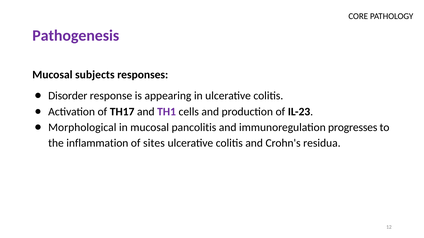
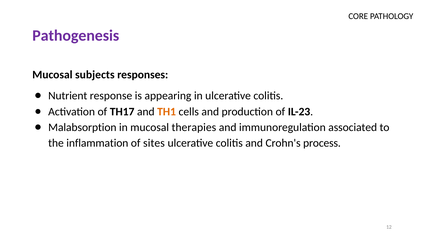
Disorder: Disorder -> Nutrient
TH1 colour: purple -> orange
Morphological: Morphological -> Malabsorption
pancolitis: pancolitis -> therapies
progresses: progresses -> associated
residua: residua -> process
